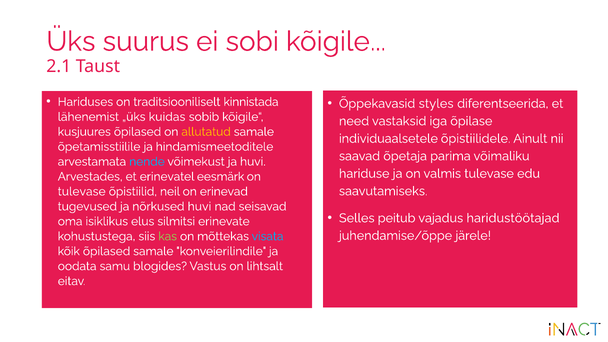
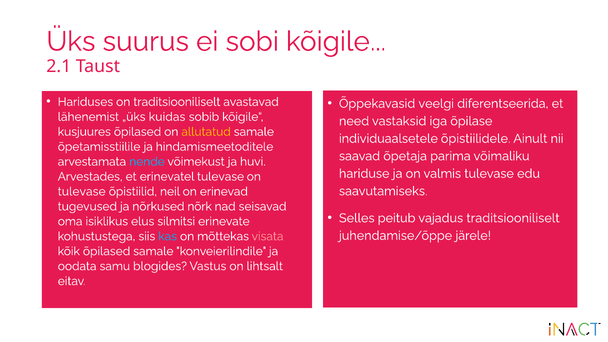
kinnistada: kinnistada -> avastavad
styles: styles -> veelgi
erinevatel eesmärk: eesmärk -> tulevase
nõrkused huvi: huvi -> nõrk
vajadus haridustöötajad: haridustöötajad -> traditsiooniliselt
kas colour: light green -> light blue
visata colour: light blue -> pink
